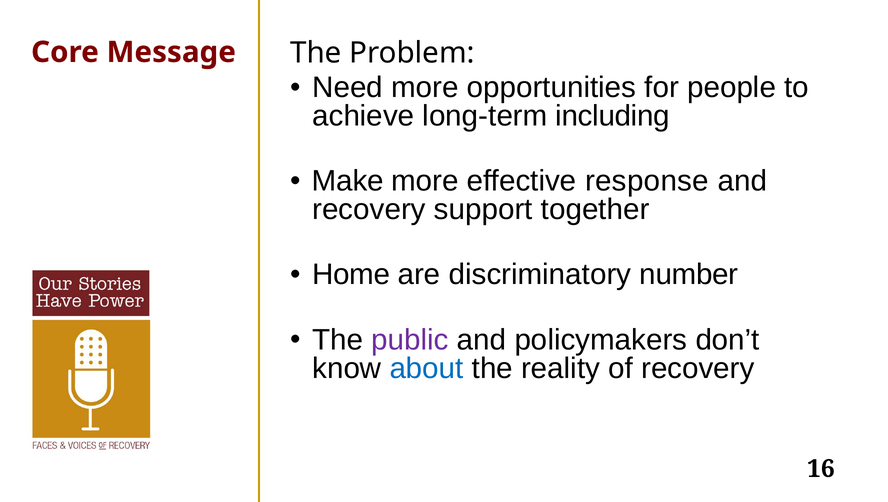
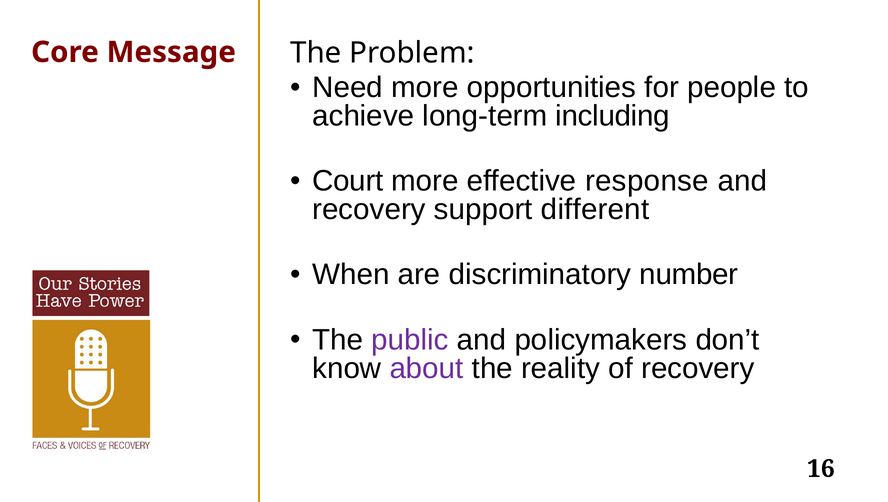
Make: Make -> Court
together: together -> different
Home: Home -> When
about colour: blue -> purple
